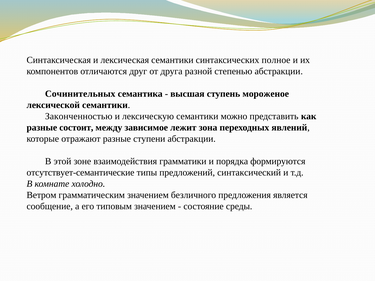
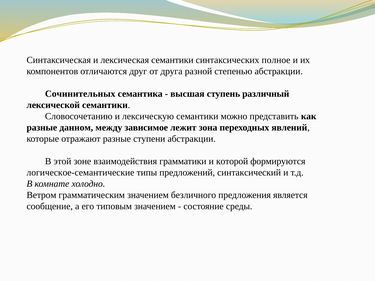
мороженое: мороженое -> различный
Законченностью: Законченностью -> Словосочетанию
состоит: состоит -> данном
порядка: порядка -> которой
отсутствует-семантические: отсутствует-семантические -> логическое-семантические
